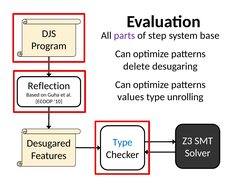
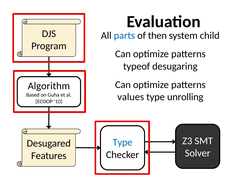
parts colour: purple -> blue
step: step -> then
base: base -> child
delete: delete -> typeof
Reflection: Reflection -> Algorithm
